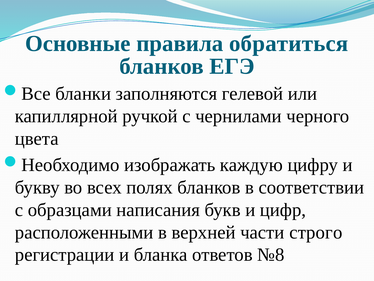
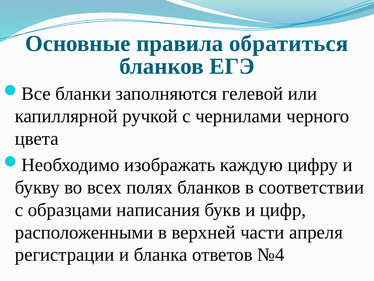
строго: строго -> апреля
№8: №8 -> №4
